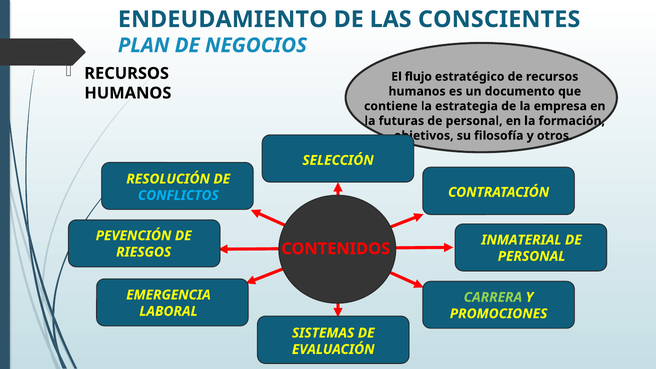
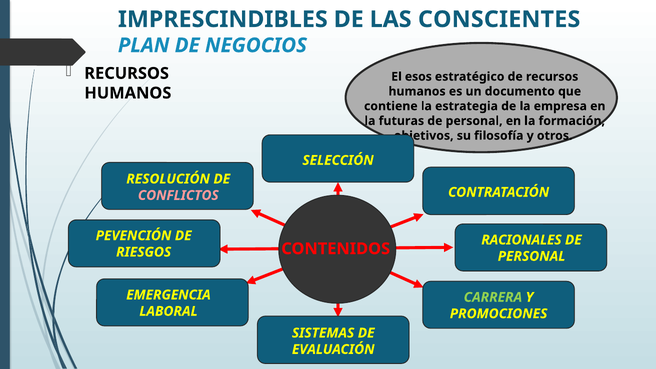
ENDEUDAMIENTO: ENDEUDAMIENTO -> IMPRESCINDIBLES
flujo: flujo -> esos
CONFLICTOS colour: light blue -> pink
INMATERIAL: INMATERIAL -> RACIONALES
